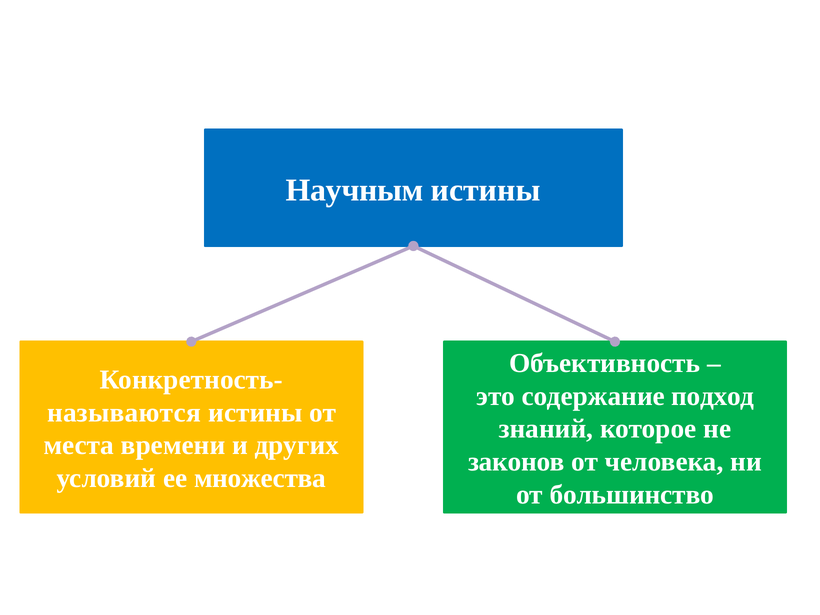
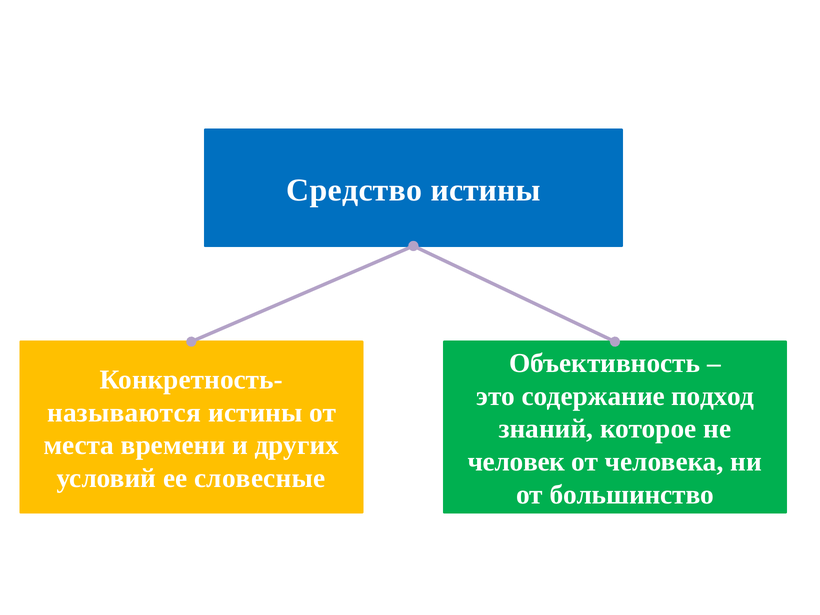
Научным: Научным -> Средство
законов: законов -> человек
множества: множества -> словесные
